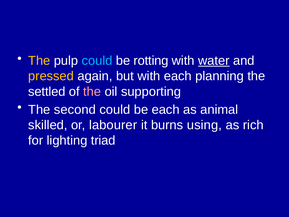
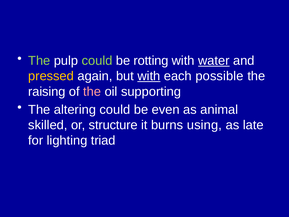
The at (39, 61) colour: yellow -> light green
could at (97, 61) colour: light blue -> light green
with at (149, 76) underline: none -> present
planning: planning -> possible
settled: settled -> raising
second: second -> altering
be each: each -> even
labourer: labourer -> structure
rich: rich -> late
